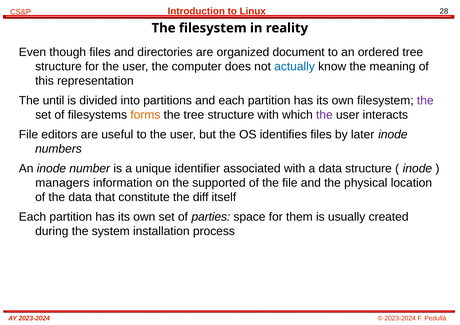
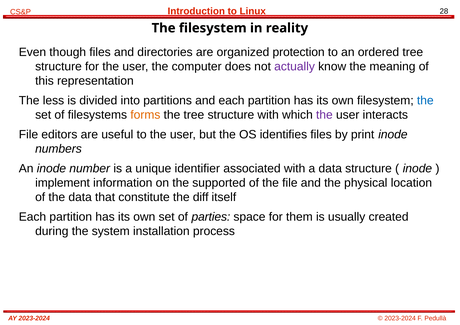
document: document -> protection
actually colour: blue -> purple
until: until -> less
the at (425, 101) colour: purple -> blue
later: later -> print
managers: managers -> implement
